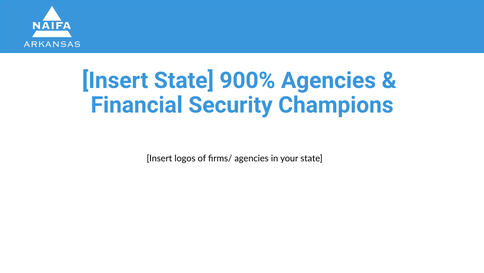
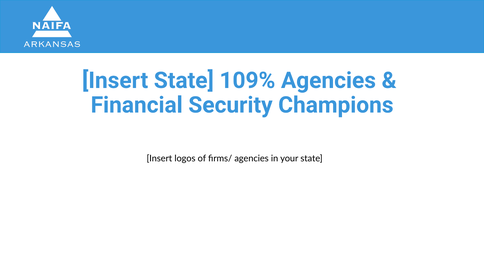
900%: 900% -> 109%
